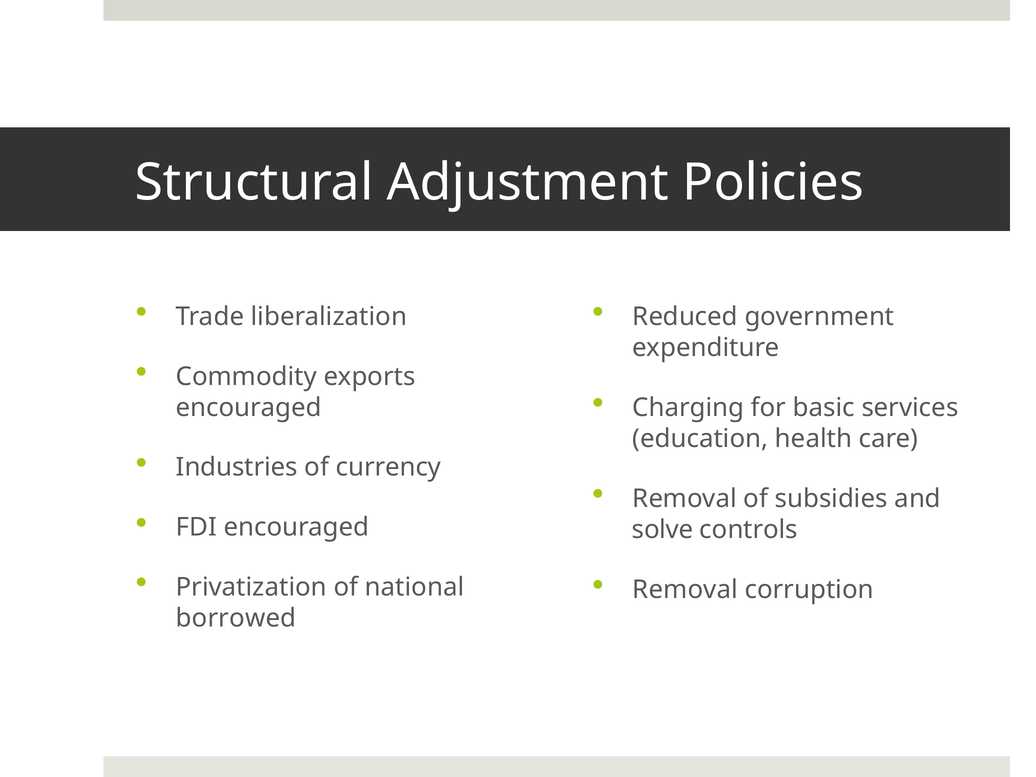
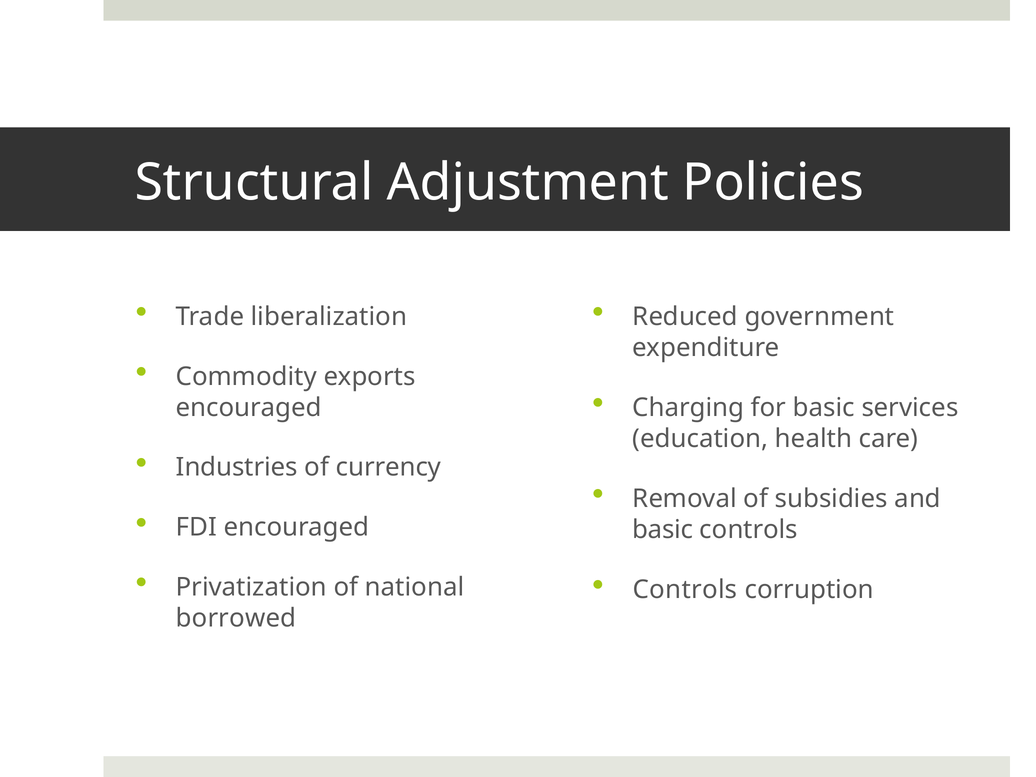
solve at (663, 530): solve -> basic
Removal at (685, 589): Removal -> Controls
